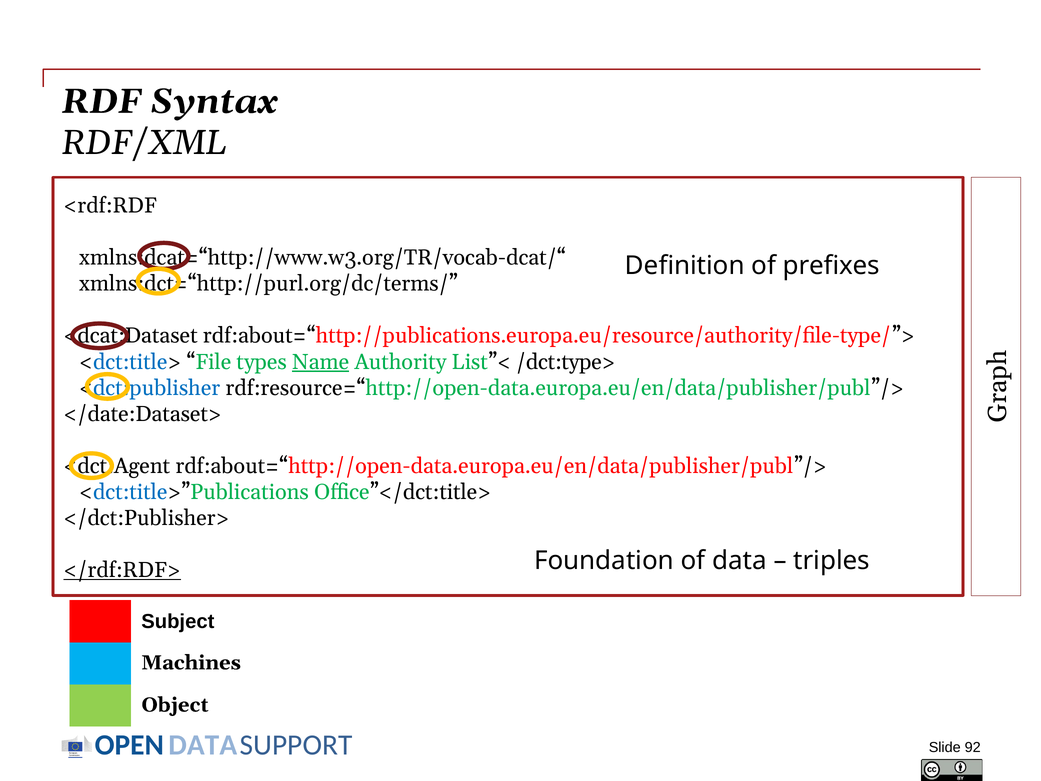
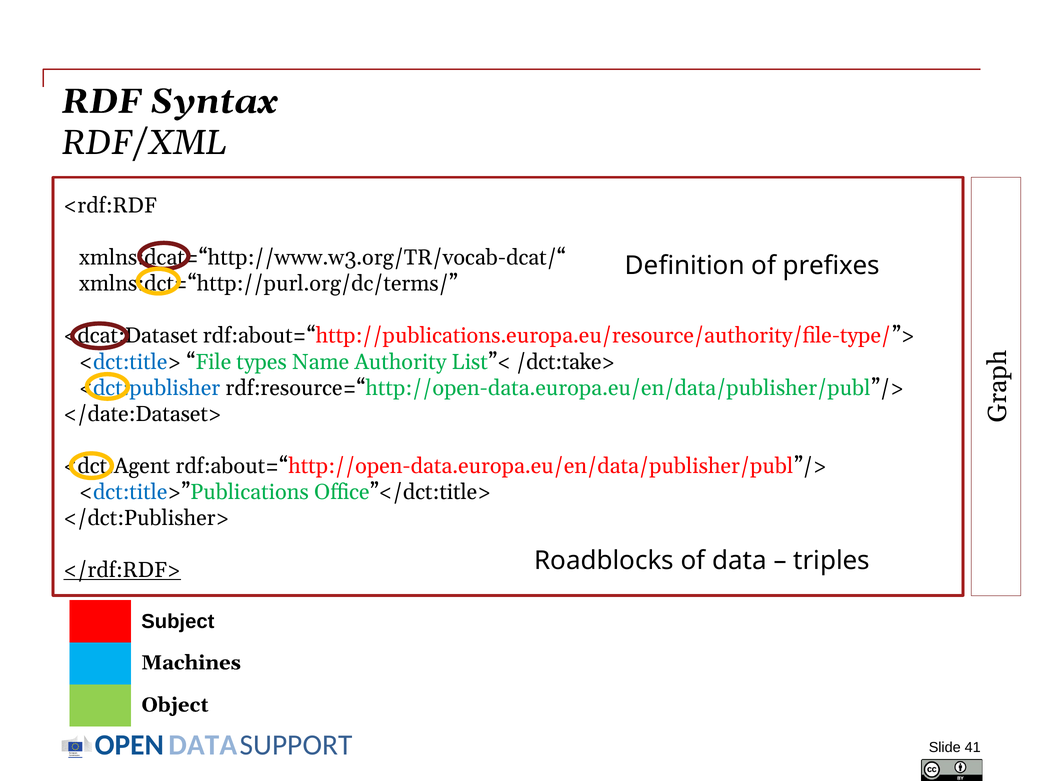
Name underline: present -> none
/dct:type>: /dct:type> -> /dct:take>
Foundation: Foundation -> Roadblocks
92: 92 -> 41
